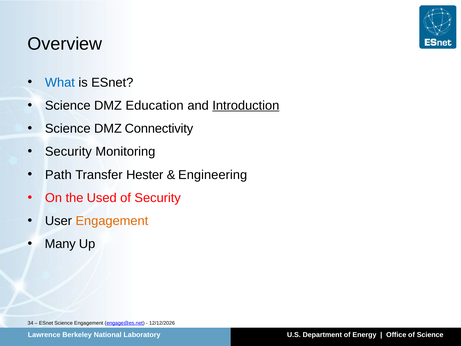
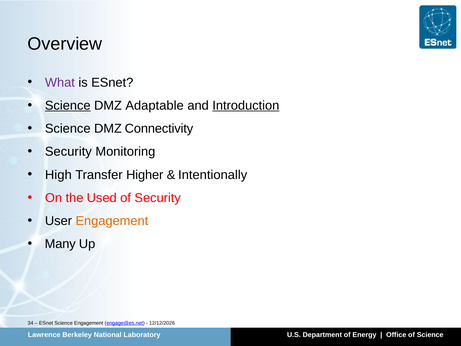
What colour: blue -> purple
Science at (68, 105) underline: none -> present
Education: Education -> Adaptable
Path: Path -> High
Hester: Hester -> Higher
Engineering: Engineering -> Intentionally
